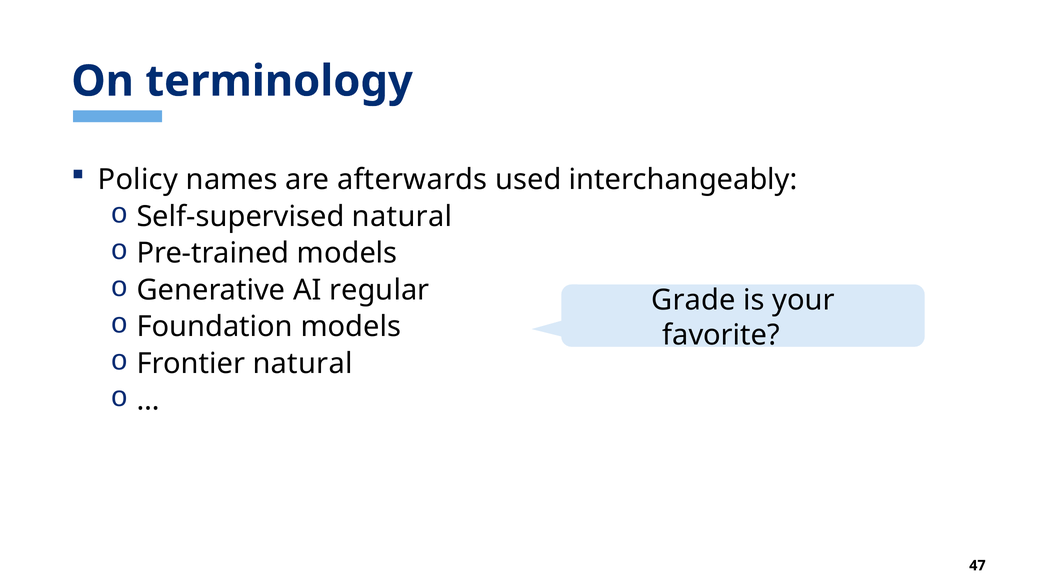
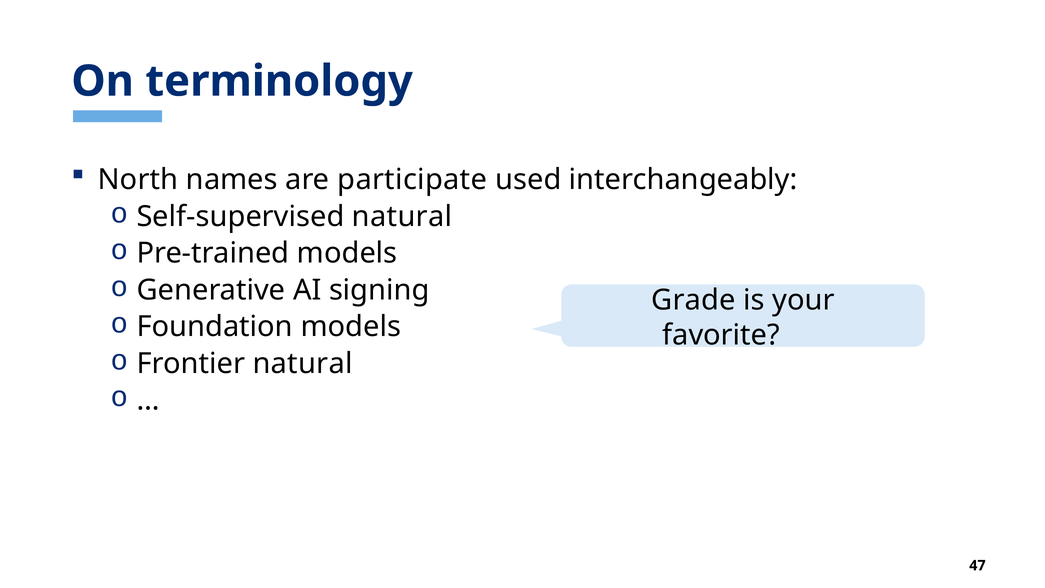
Policy: Policy -> North
afterwards: afterwards -> participate
regular: regular -> signing
